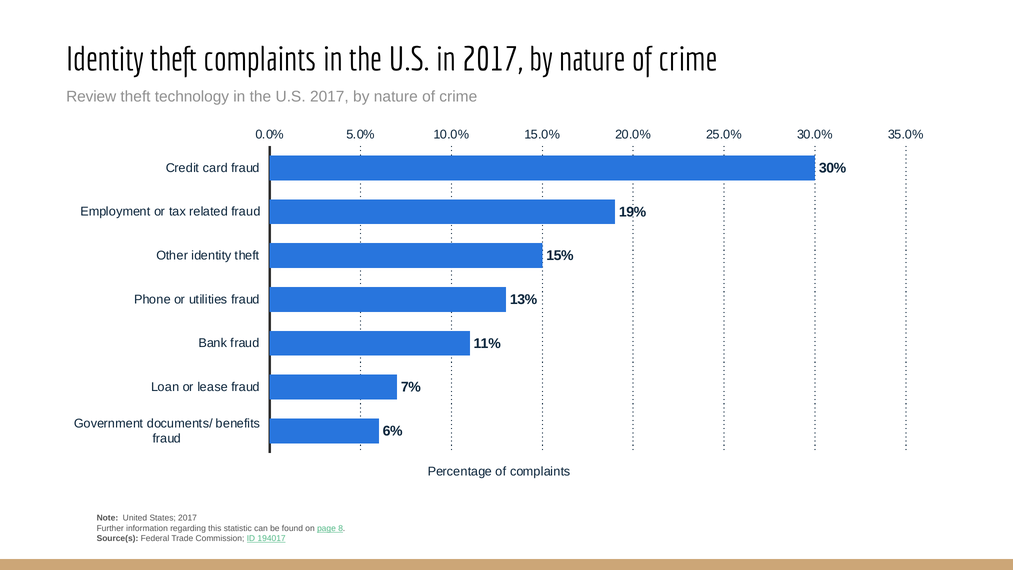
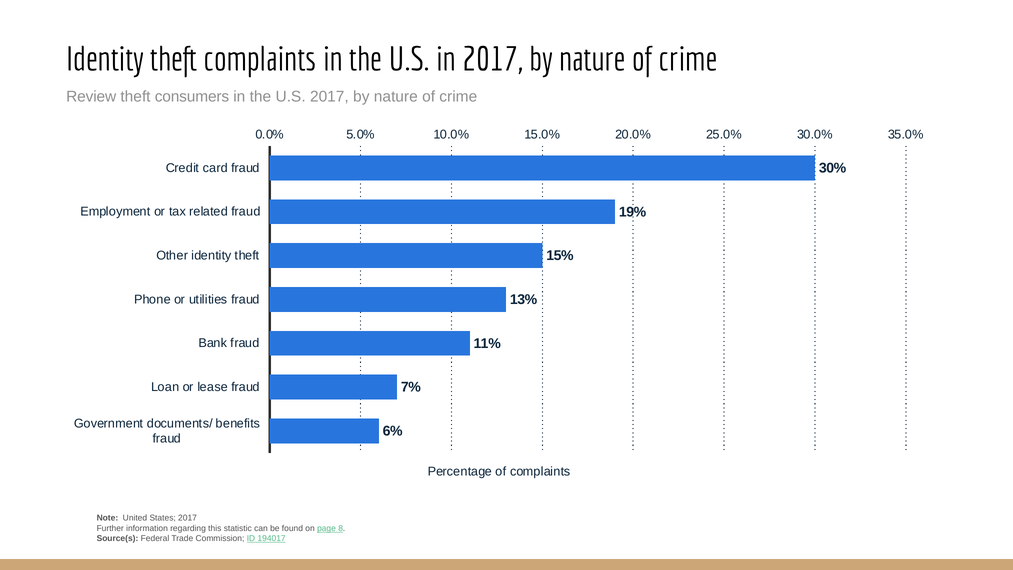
technology: technology -> consumers
